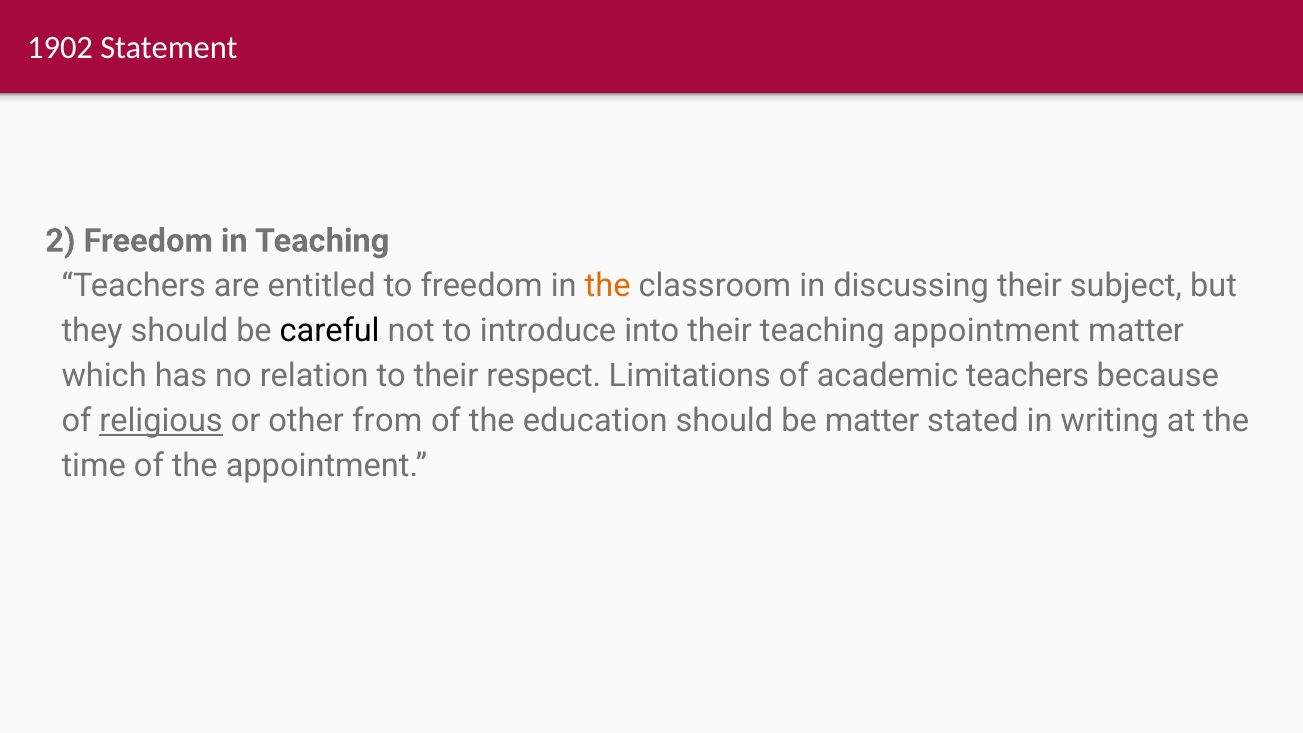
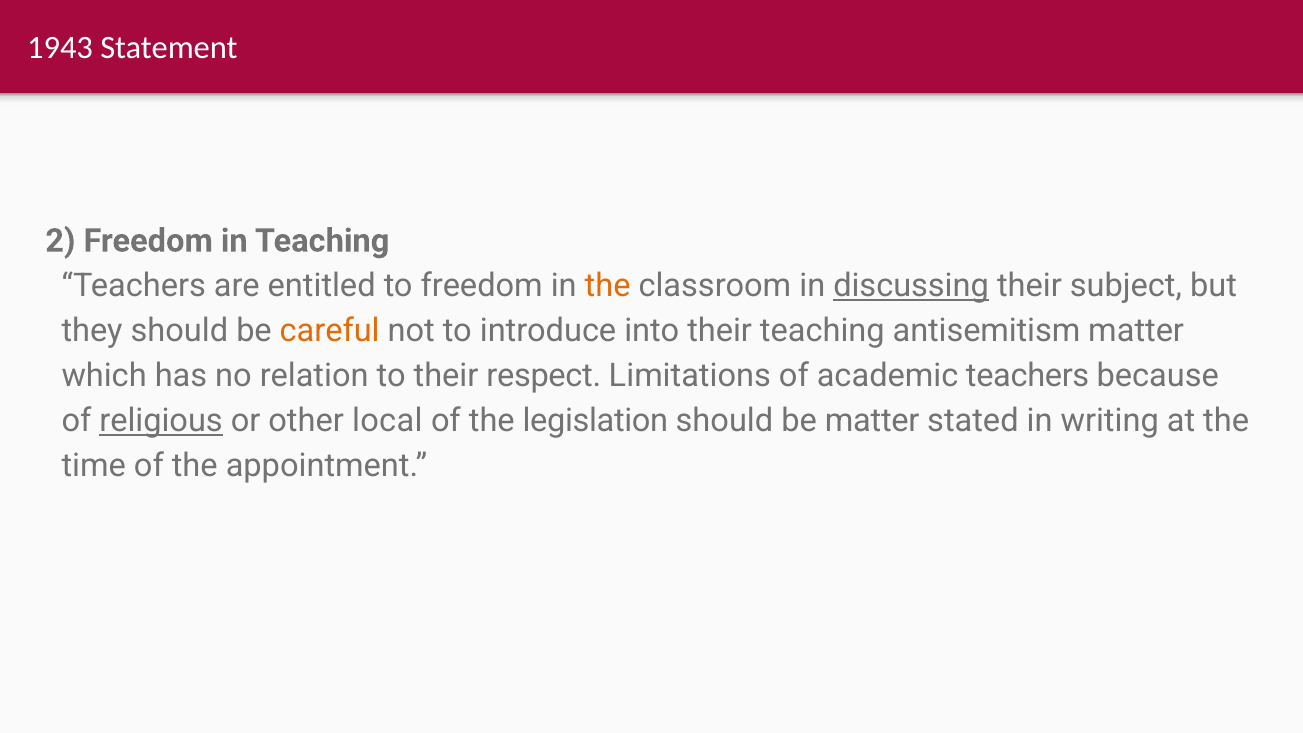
1902: 1902 -> 1943
discussing underline: none -> present
careful colour: black -> orange
teaching appointment: appointment -> antisemitism
from: from -> local
education: education -> legislation
